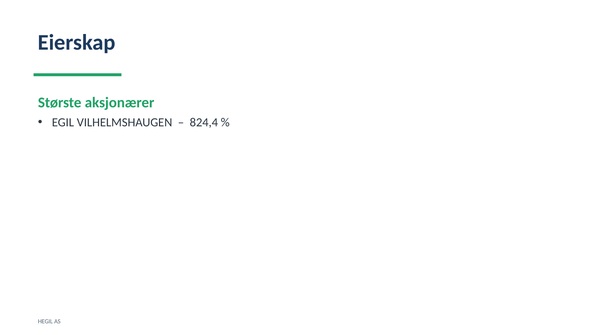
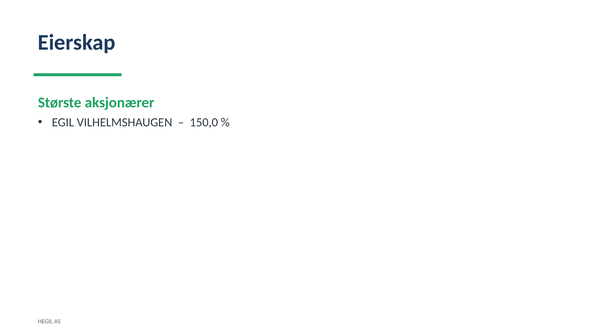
824,4: 824,4 -> 150,0
